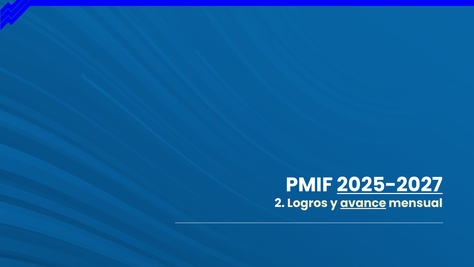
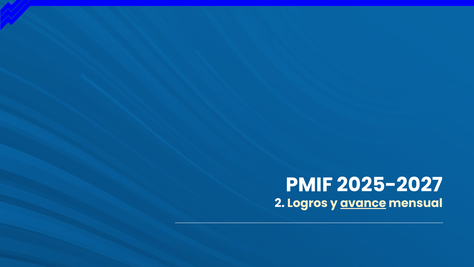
2025-2027 underline: present -> none
